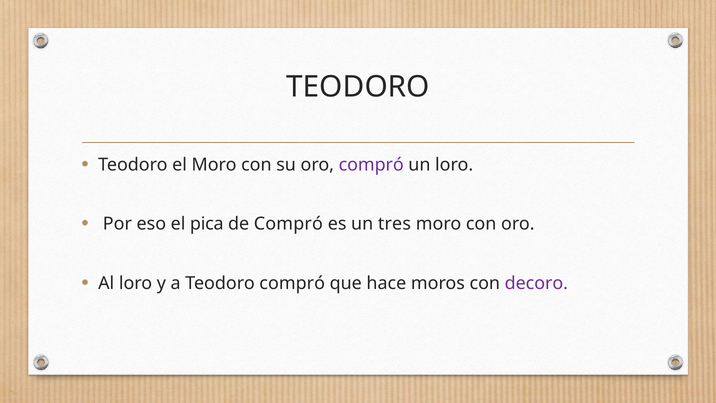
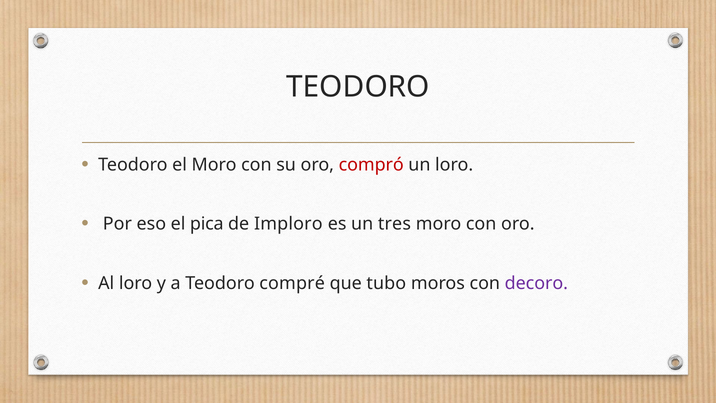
compró at (371, 165) colour: purple -> red
de Compró: Compró -> Imploro
Teodoro compró: compró -> compré
hace: hace -> tubo
